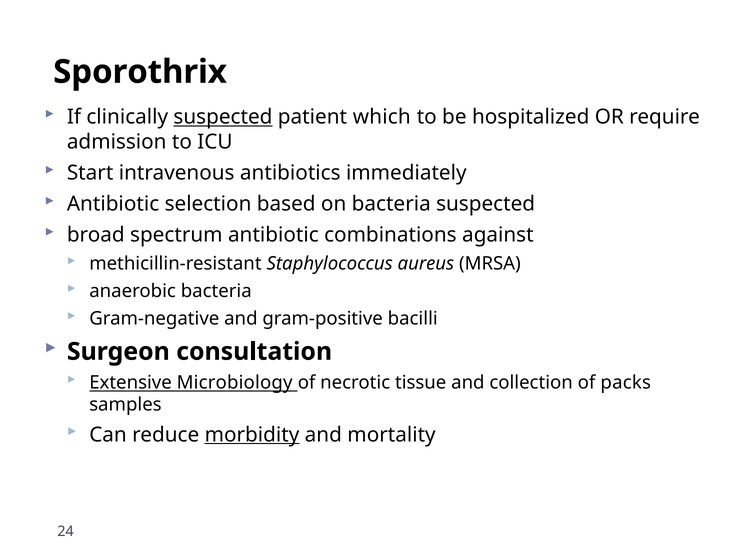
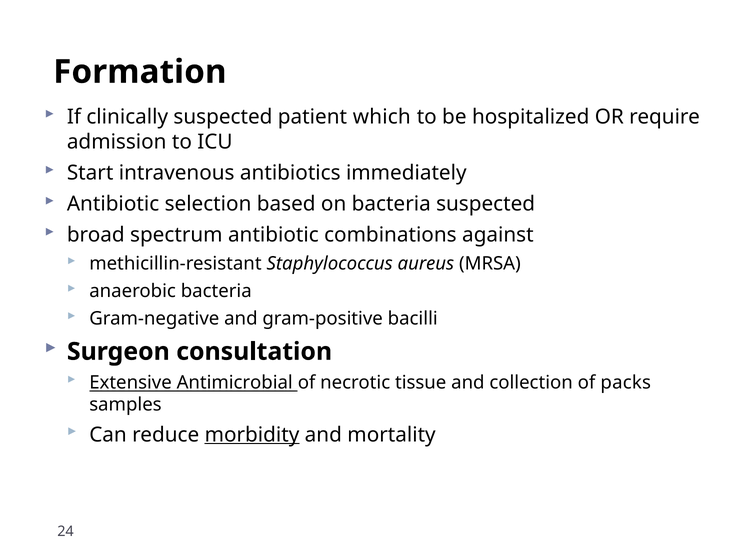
Sporothrix: Sporothrix -> Formation
suspected at (223, 117) underline: present -> none
Microbiology: Microbiology -> Antimicrobial
